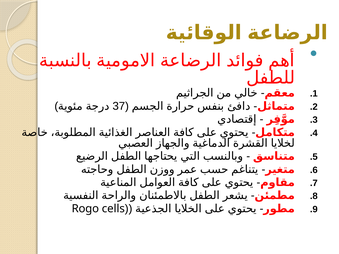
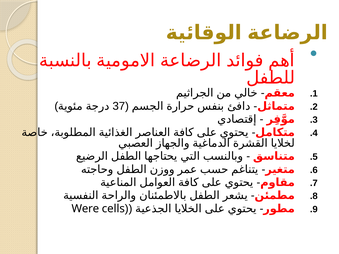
Rogo: Rogo -> Were
